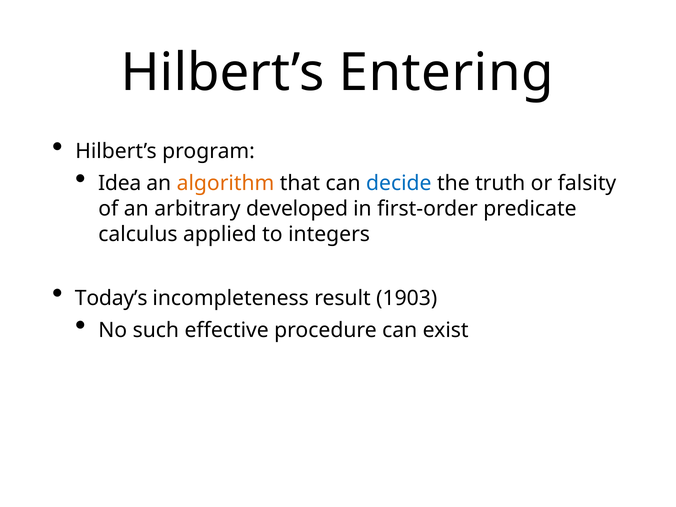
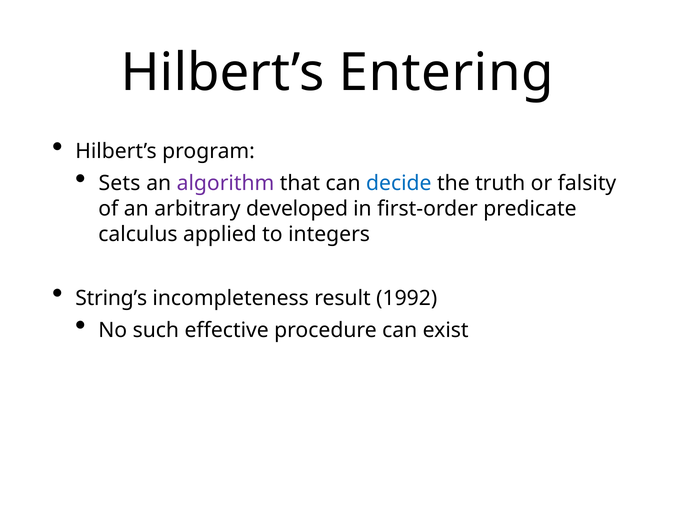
Idea: Idea -> Sets
algorithm colour: orange -> purple
Today’s: Today’s -> String’s
1903: 1903 -> 1992
